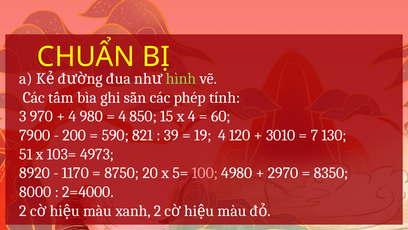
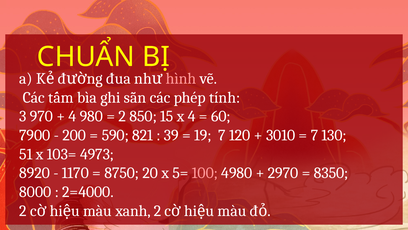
hình colour: light green -> pink
4 at (122, 116): 4 -> 2
19 4: 4 -> 7
